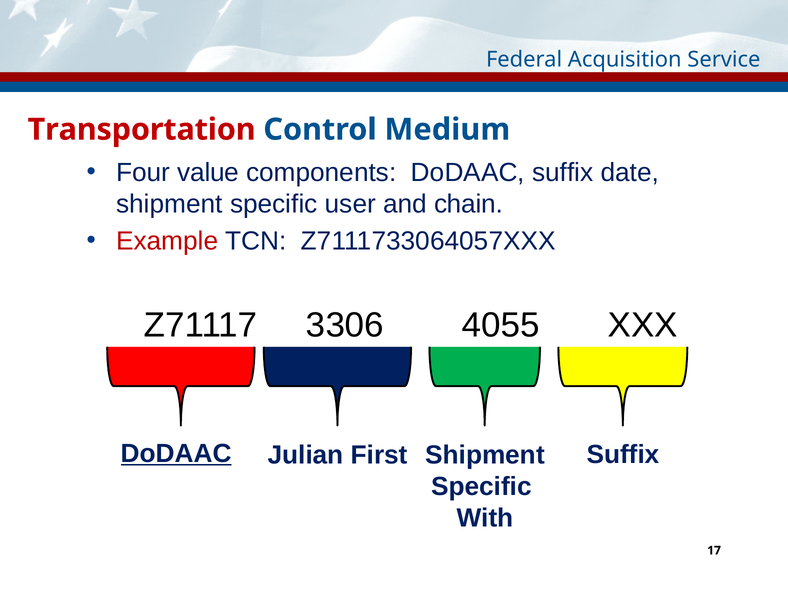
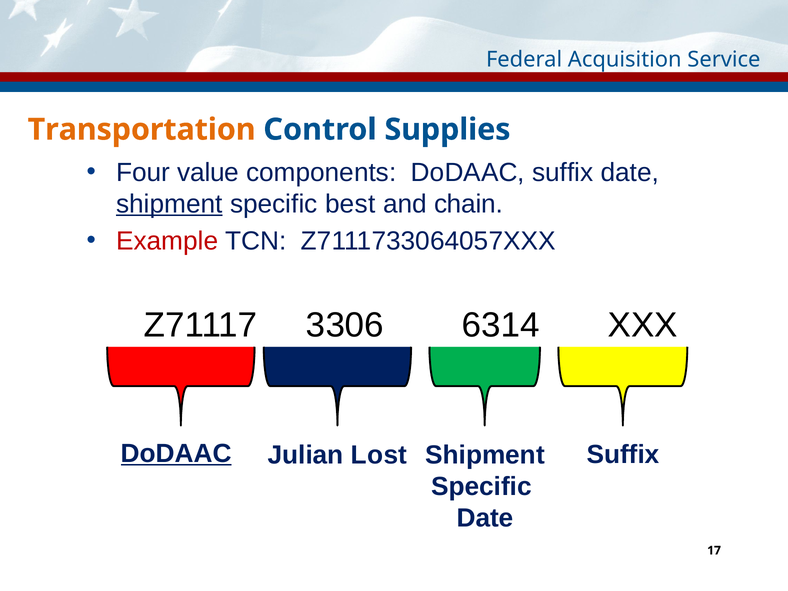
Transportation colour: red -> orange
Medium: Medium -> Supplies
shipment at (169, 204) underline: none -> present
user: user -> best
4055: 4055 -> 6314
First: First -> Lost
With at (485, 518): With -> Date
